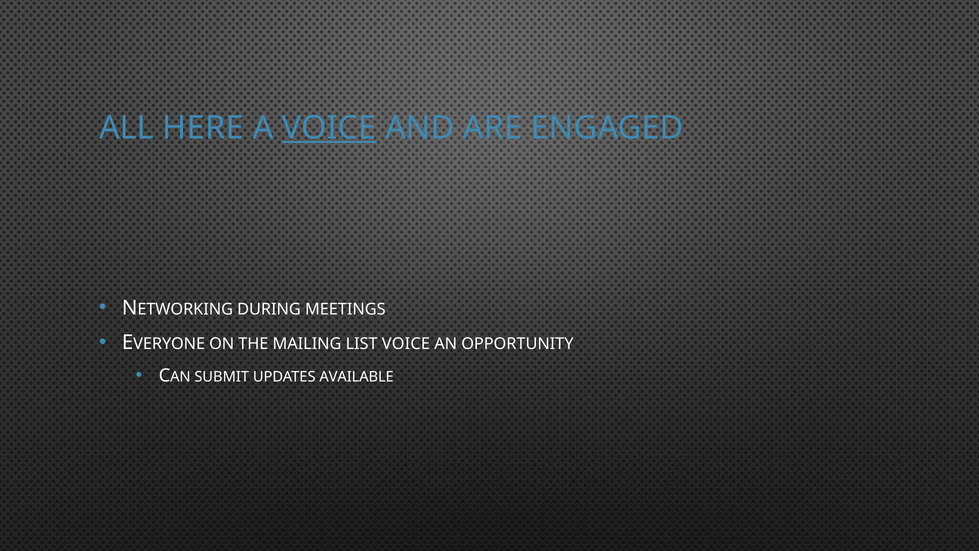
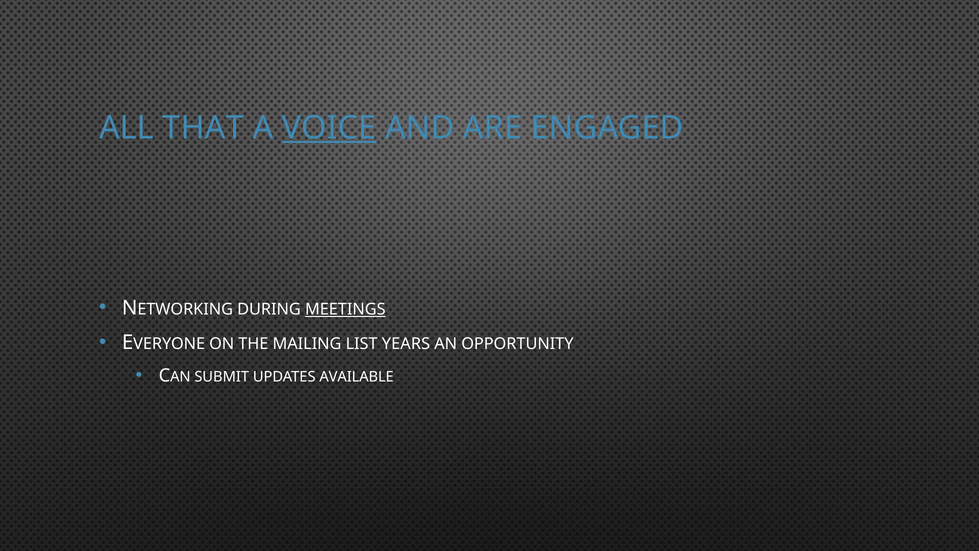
HERE: HERE -> THAT
MEETINGS underline: none -> present
LIST VOICE: VOICE -> YEARS
